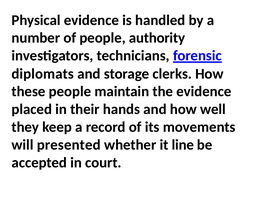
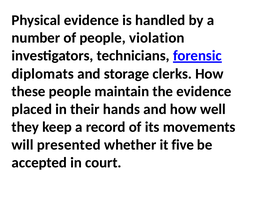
authority: authority -> violation
line: line -> five
